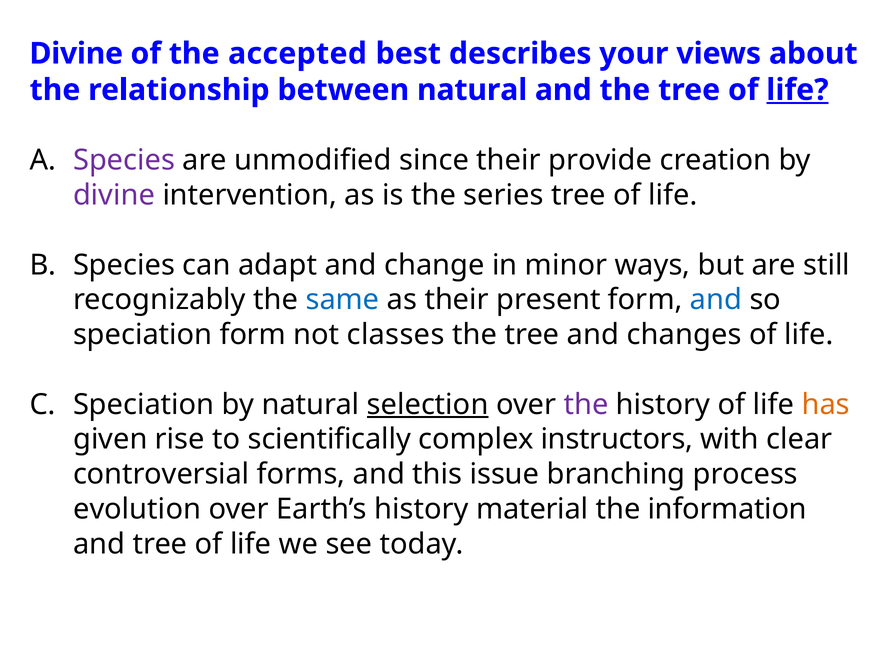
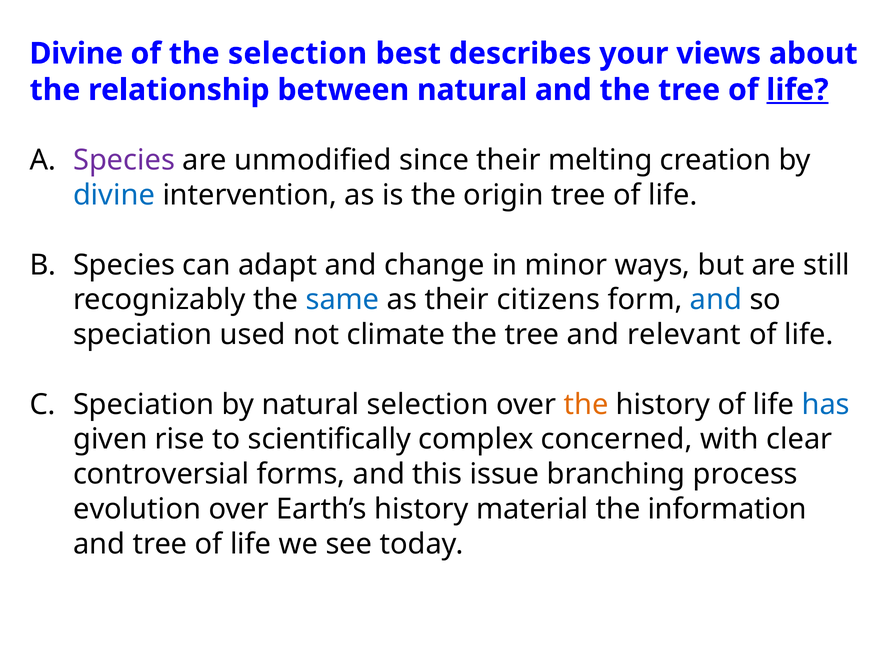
the accepted: accepted -> selection
provide: provide -> melting
divine at (114, 195) colour: purple -> blue
series: series -> origin
present: present -> citizens
speciation form: form -> used
classes: classes -> climate
changes: changes -> relevant
selection at (428, 404) underline: present -> none
the at (586, 404) colour: purple -> orange
has colour: orange -> blue
instructors: instructors -> concerned
